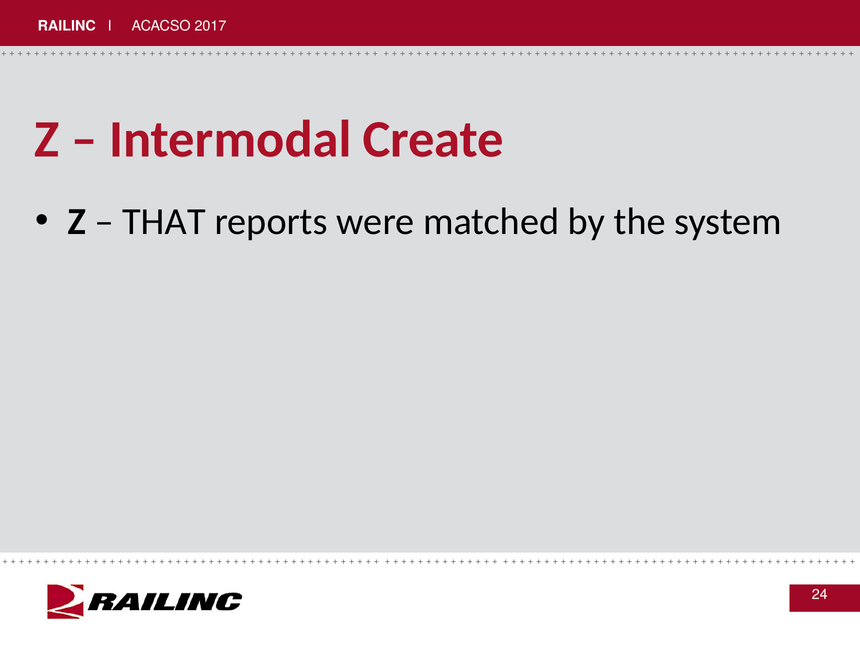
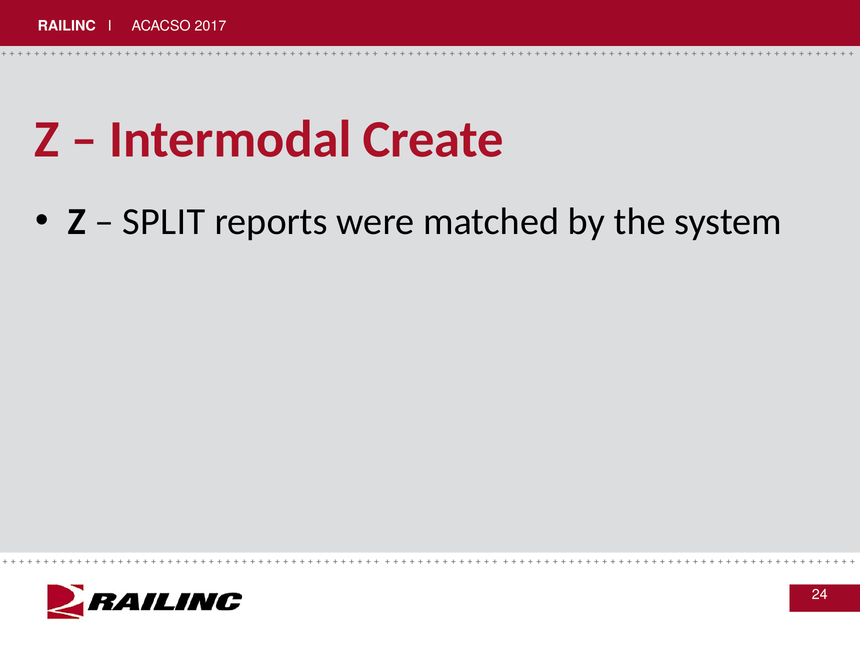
THAT: THAT -> SPLIT
